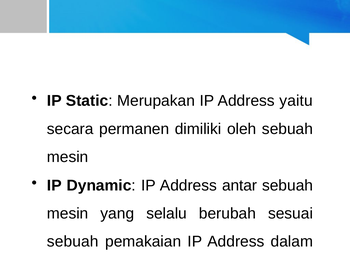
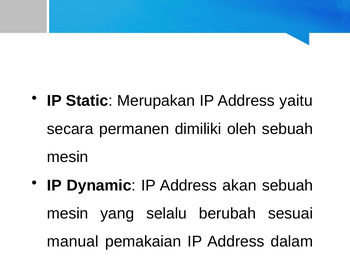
antar: antar -> akan
sebuah at (73, 241): sebuah -> manual
